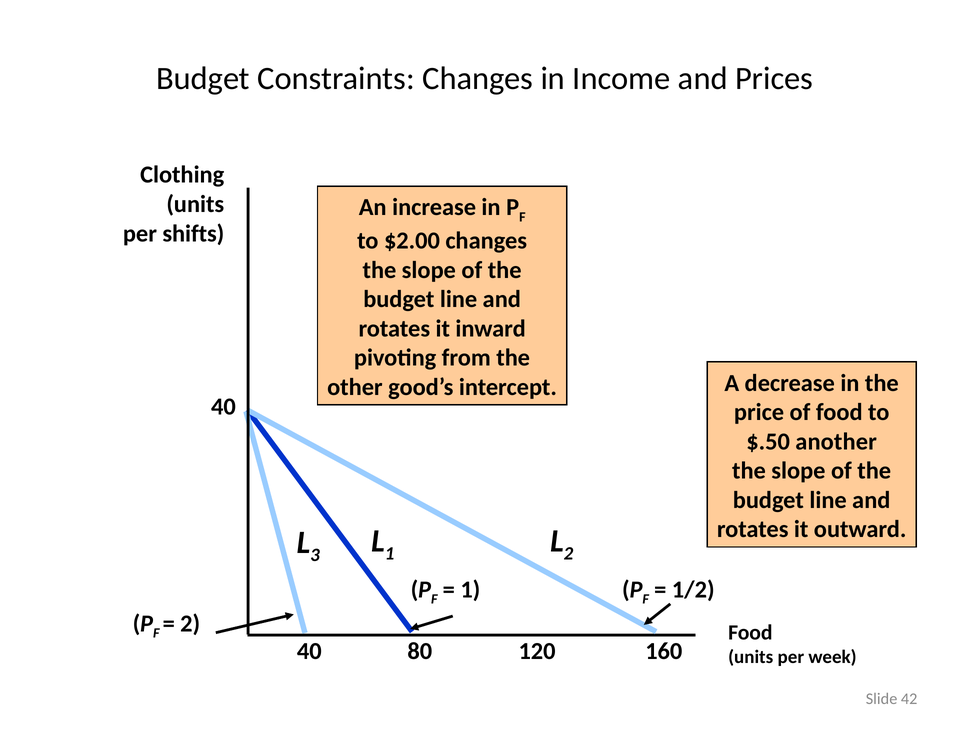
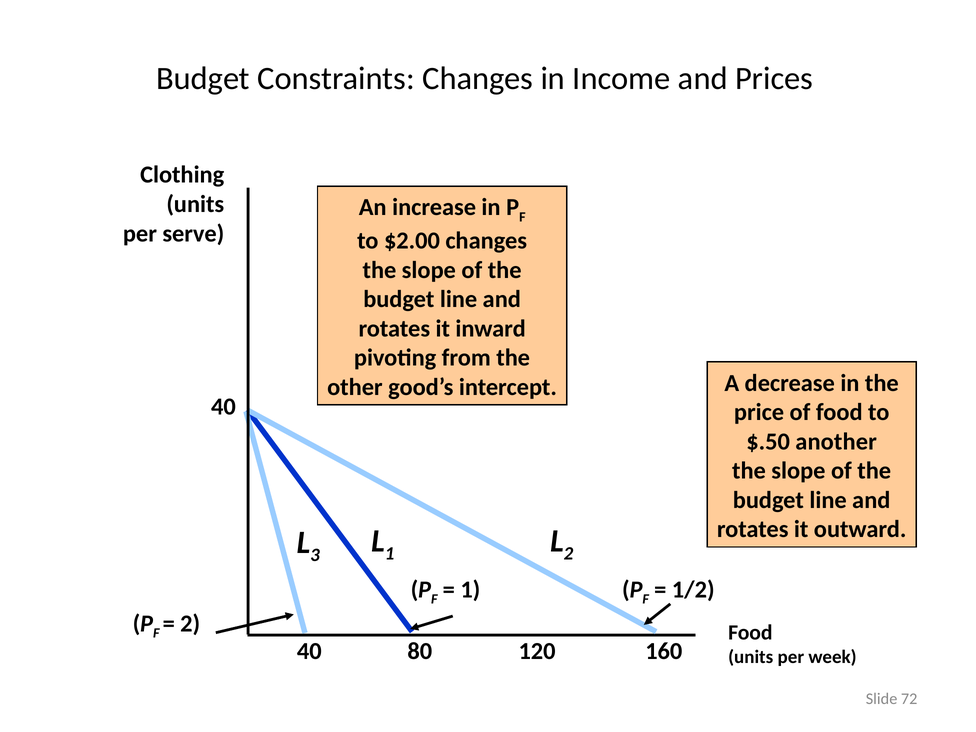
shifts: shifts -> serve
42: 42 -> 72
